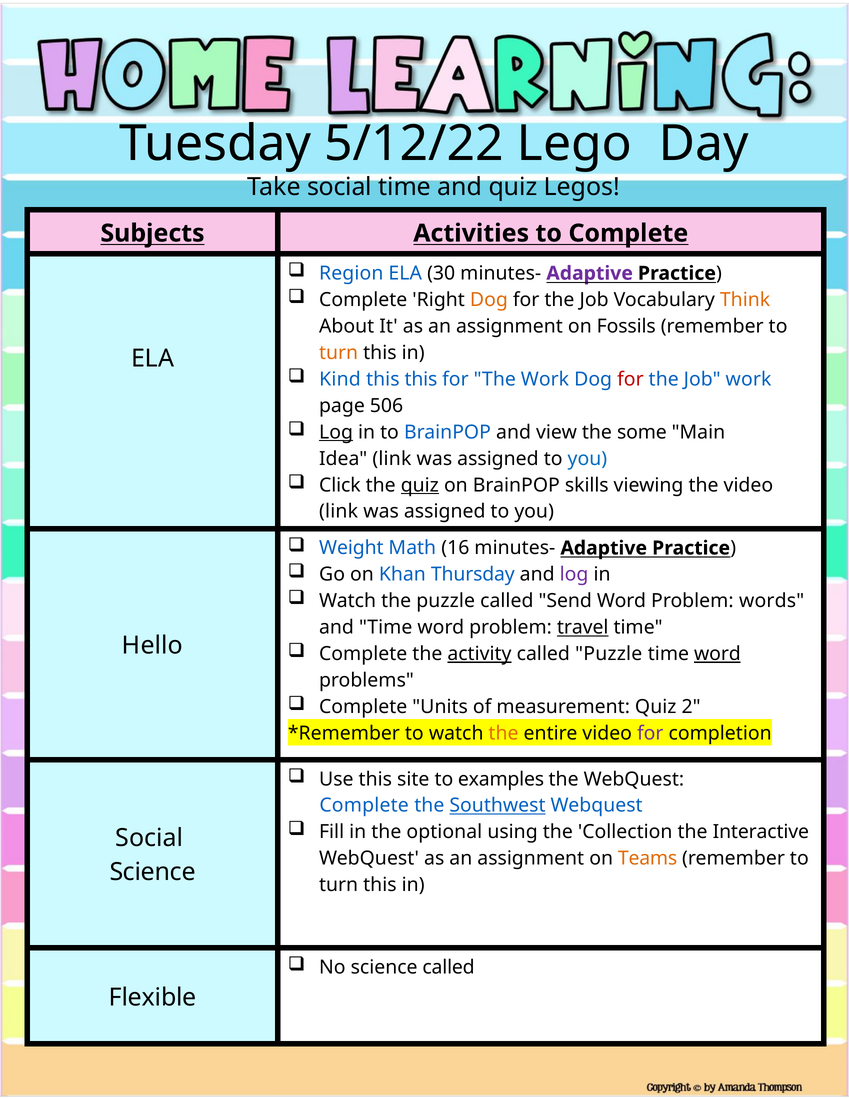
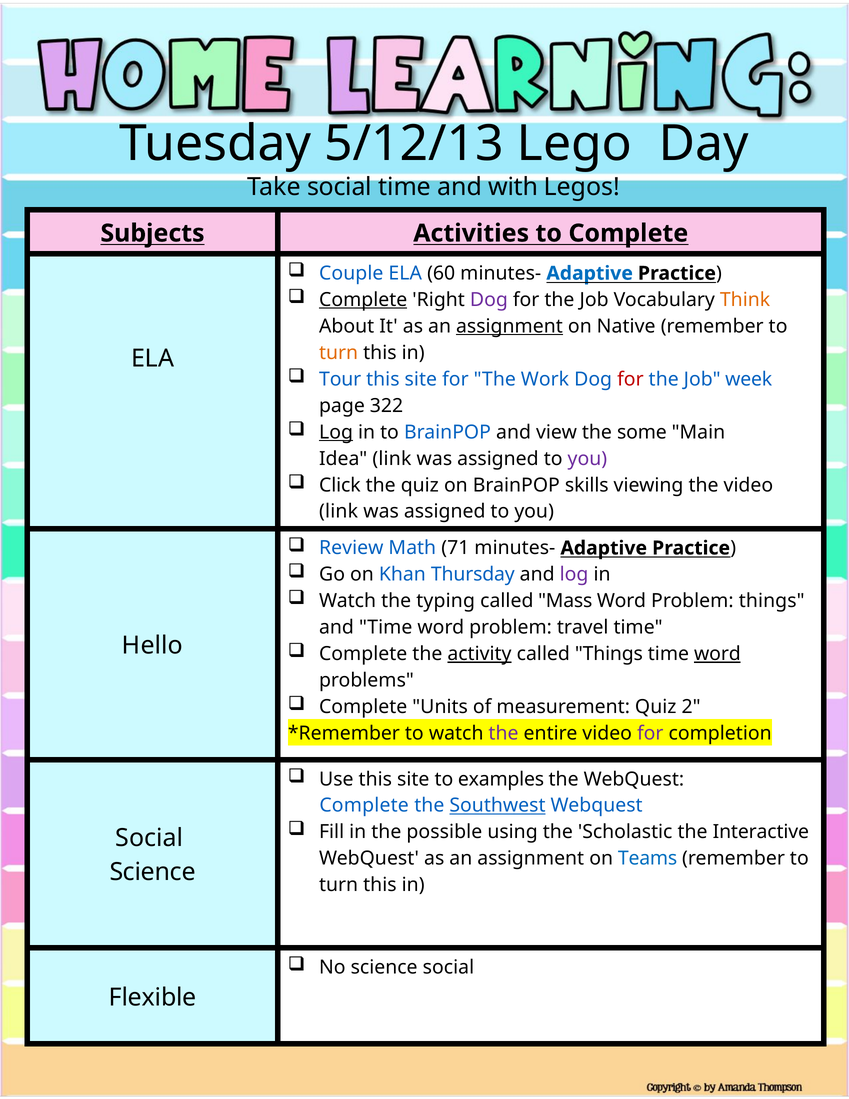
5/12/22: 5/12/22 -> 5/12/13
and quiz: quiz -> with
Region: Region -> Couple
30: 30 -> 60
Adaptive at (590, 273) colour: purple -> blue
Complete at (363, 300) underline: none -> present
Dog at (489, 300) colour: orange -> purple
assignment at (509, 326) underline: none -> present
Fossils: Fossils -> Native
Kind: Kind -> Tour
this at (421, 379): this -> site
Job work: work -> week
506: 506 -> 322
you at (587, 459) colour: blue -> purple
quiz at (420, 485) underline: present -> none
Weight: Weight -> Review
16: 16 -> 71
the puzzle: puzzle -> typing
Send: Send -> Mass
Problem words: words -> things
travel underline: present -> none
called Puzzle: Puzzle -> Things
the at (504, 733) colour: orange -> purple
optional: optional -> possible
Collection: Collection -> Scholastic
Teams colour: orange -> blue
science called: called -> social
